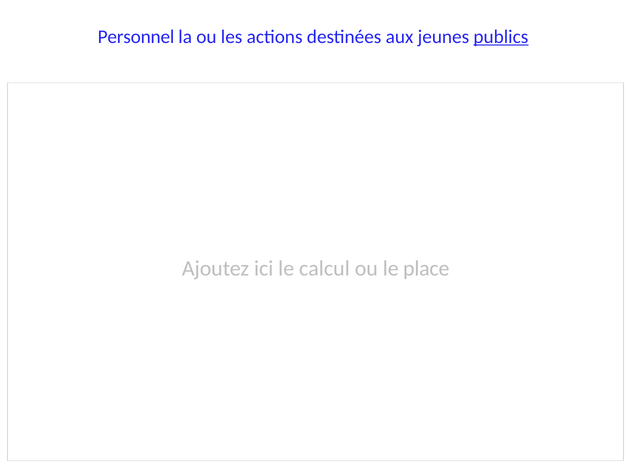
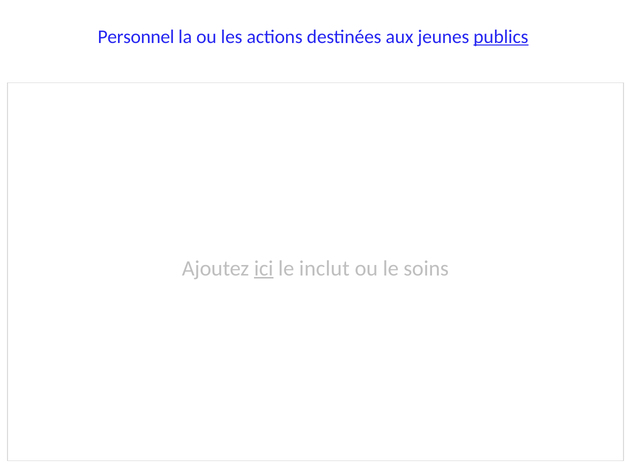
ici underline: none -> present
calcul: calcul -> inclut
place: place -> soins
